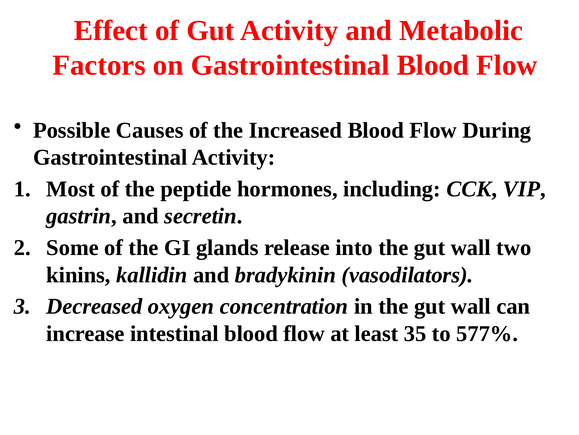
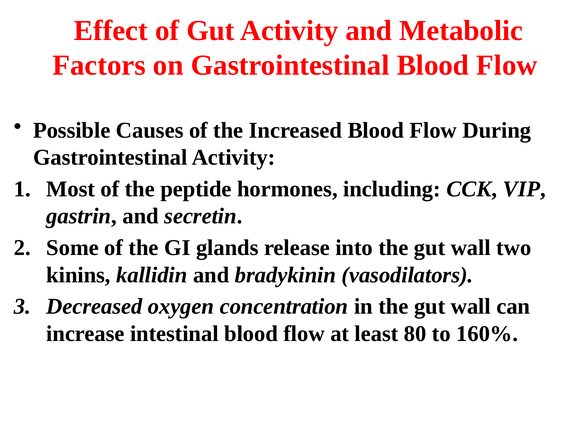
35: 35 -> 80
577%: 577% -> 160%
